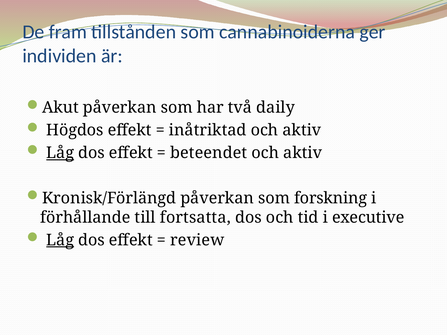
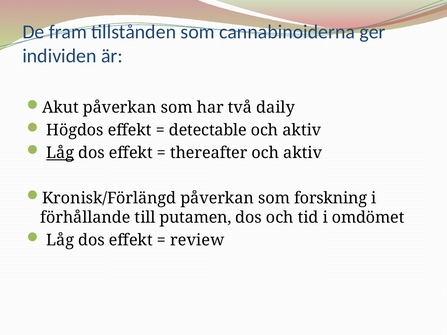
inåtriktad: inåtriktad -> detectable
beteendet: beteendet -> thereafter
fortsatta: fortsatta -> putamen
executive: executive -> omdömet
Låg at (60, 240) underline: present -> none
